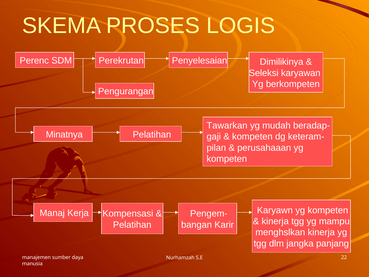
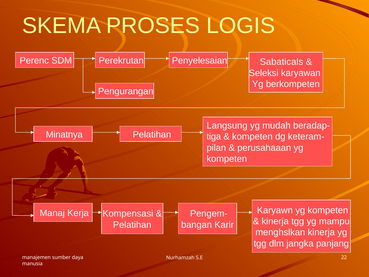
Dimilikinya: Dimilikinya -> Sabaticals
Tawarkan: Tawarkan -> Langsung
gaji: gaji -> tiga
